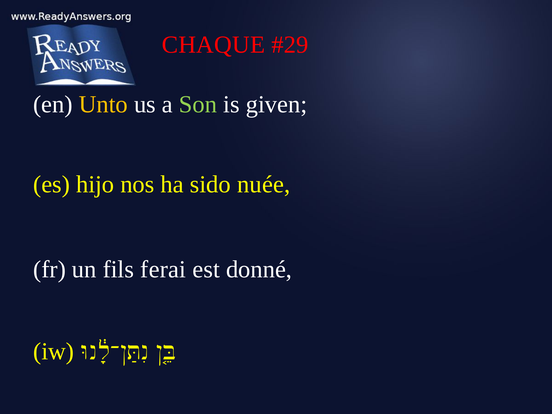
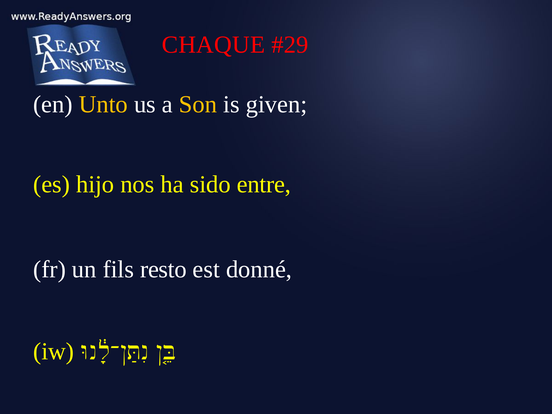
Son colour: light green -> yellow
nuée: nuée -> entre
ferai: ferai -> resto
